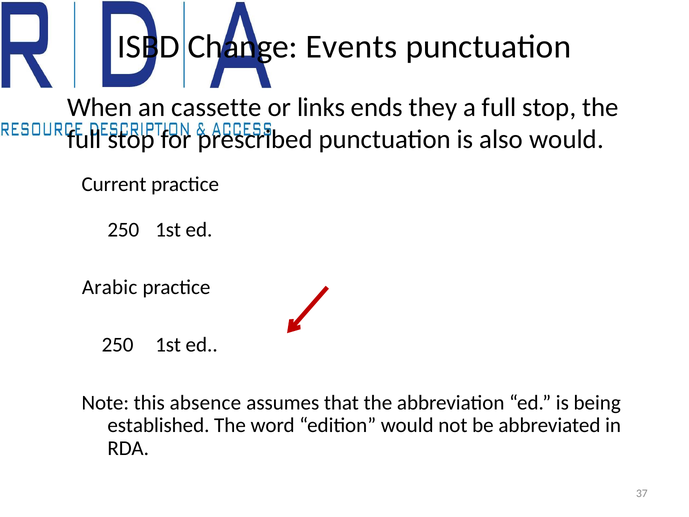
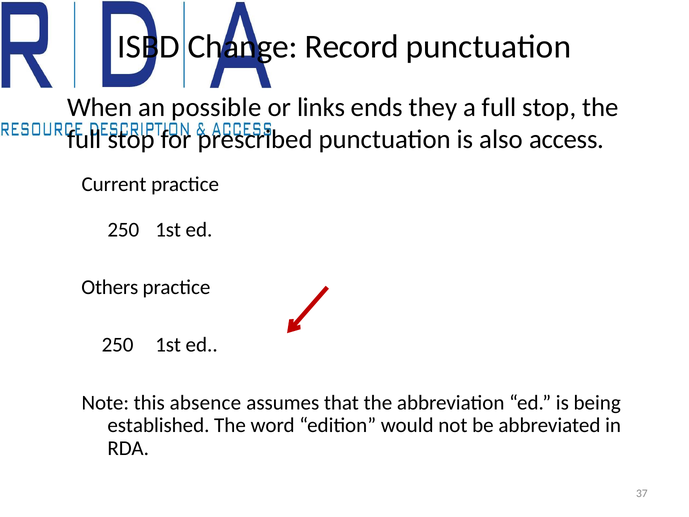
Events: Events -> Record
cassette: cassette -> possible
also would: would -> access
Arabic: Arabic -> Others
